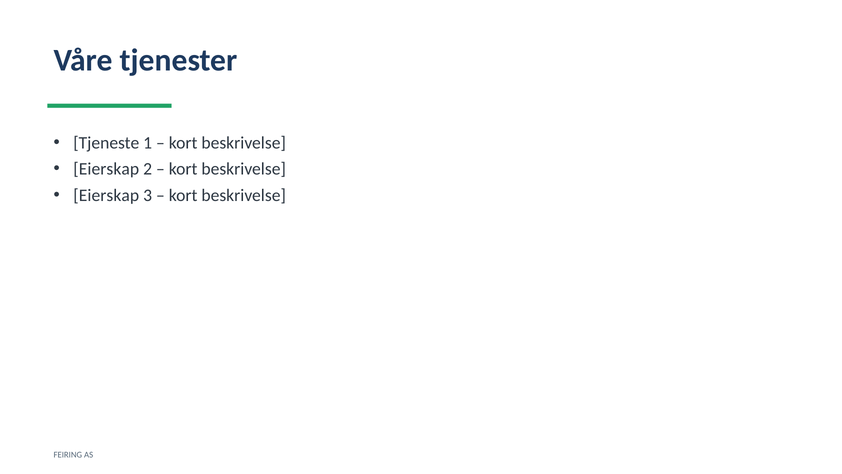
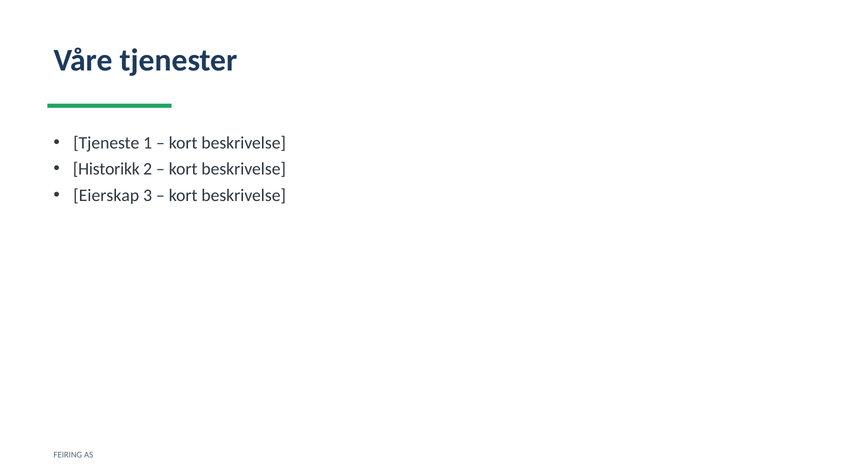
Eierskap at (106, 169): Eierskap -> Historikk
